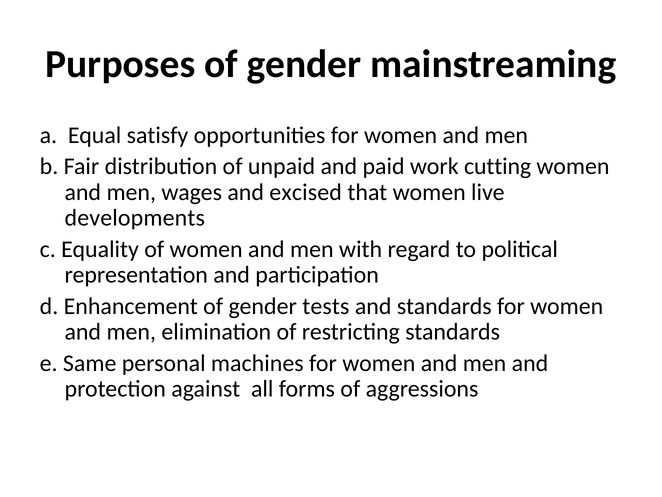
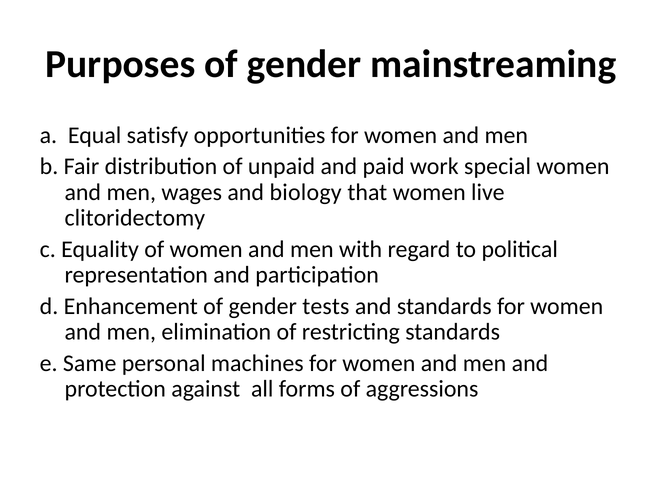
cutting: cutting -> special
excised: excised -> biology
developments: developments -> clitoridectomy
